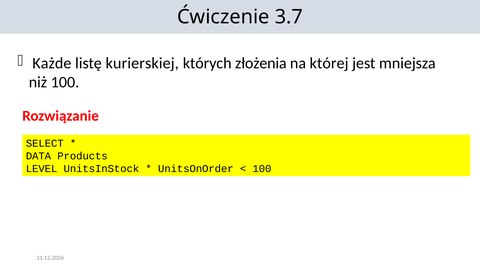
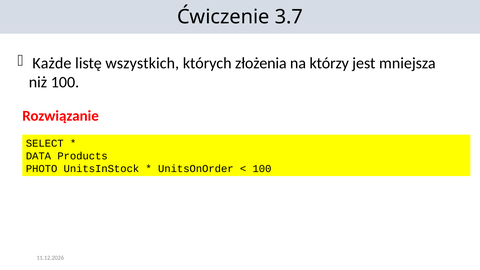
kurierskiej: kurierskiej -> wszystkich
której: której -> którzy
LEVEL: LEVEL -> PHOTO
